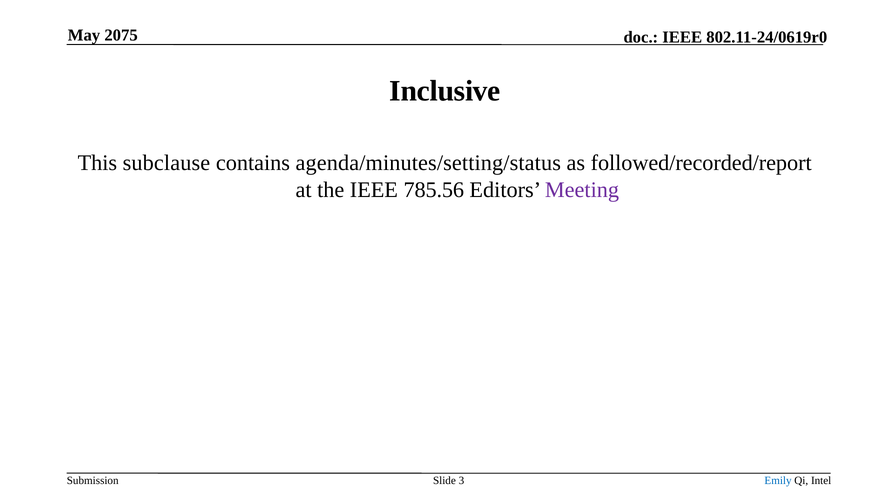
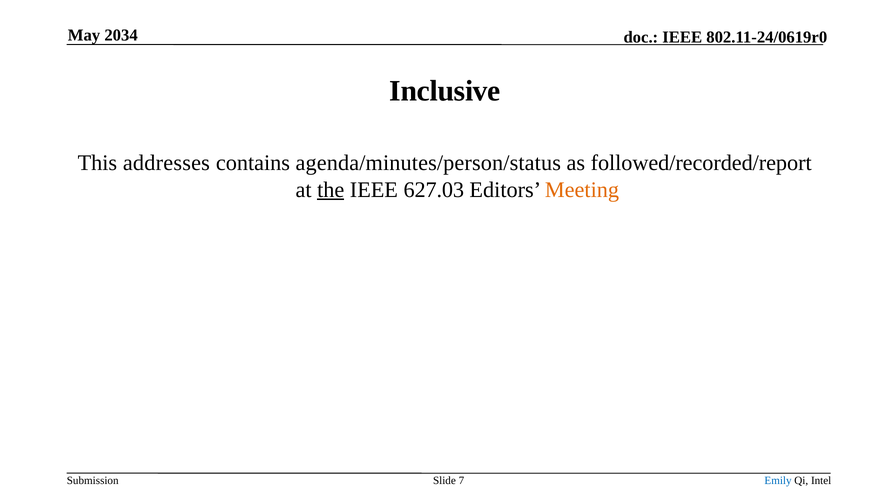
2075: 2075 -> 2034
subclause: subclause -> addresses
agenda/minutes/setting/status: agenda/minutes/setting/status -> agenda/minutes/person/status
the underline: none -> present
785.56: 785.56 -> 627.03
Meeting colour: purple -> orange
3: 3 -> 7
